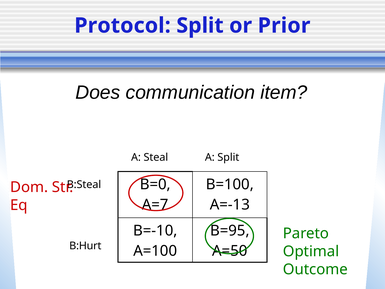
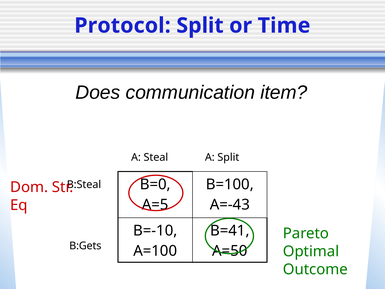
Prior: Prior -> Time
A=7: A=7 -> A=5
A=-13: A=-13 -> A=-43
B=95: B=95 -> B=41
B:Hurt: B:Hurt -> B:Gets
